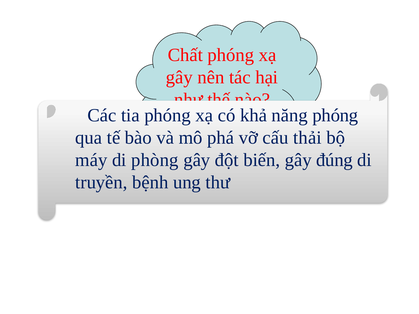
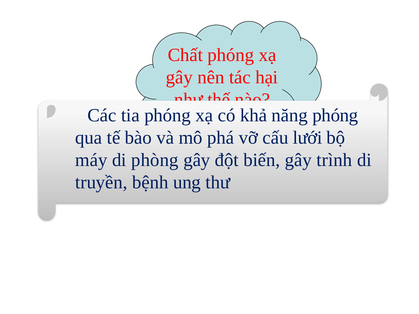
thải: thải -> lưới
đúng: đúng -> trình
